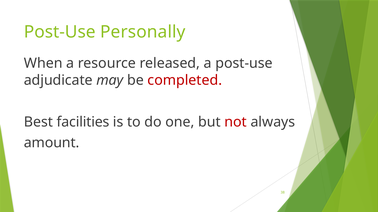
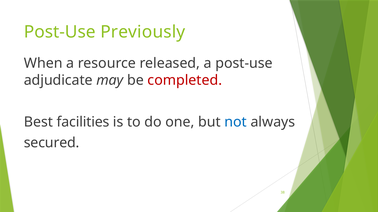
Personally: Personally -> Previously
not colour: red -> blue
amount: amount -> secured
